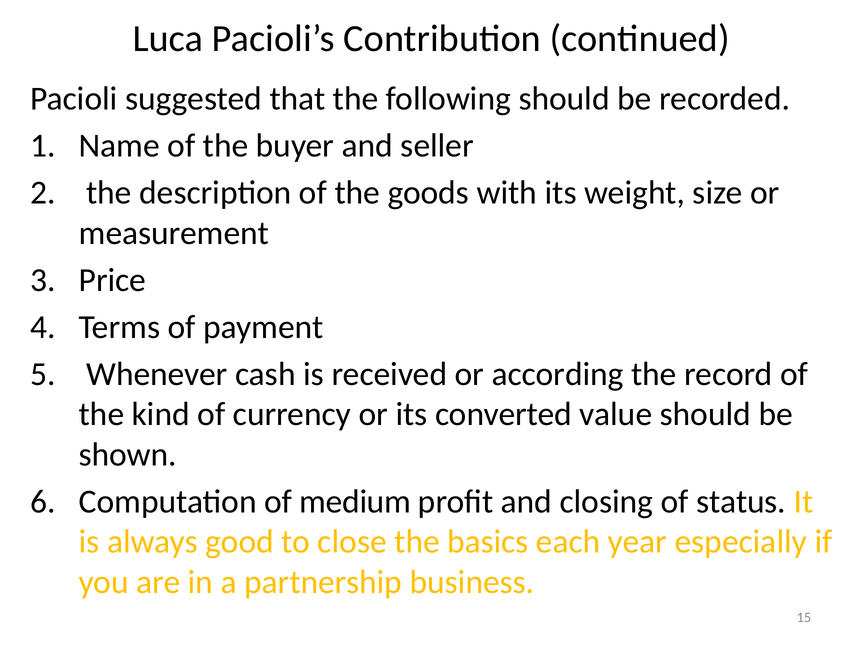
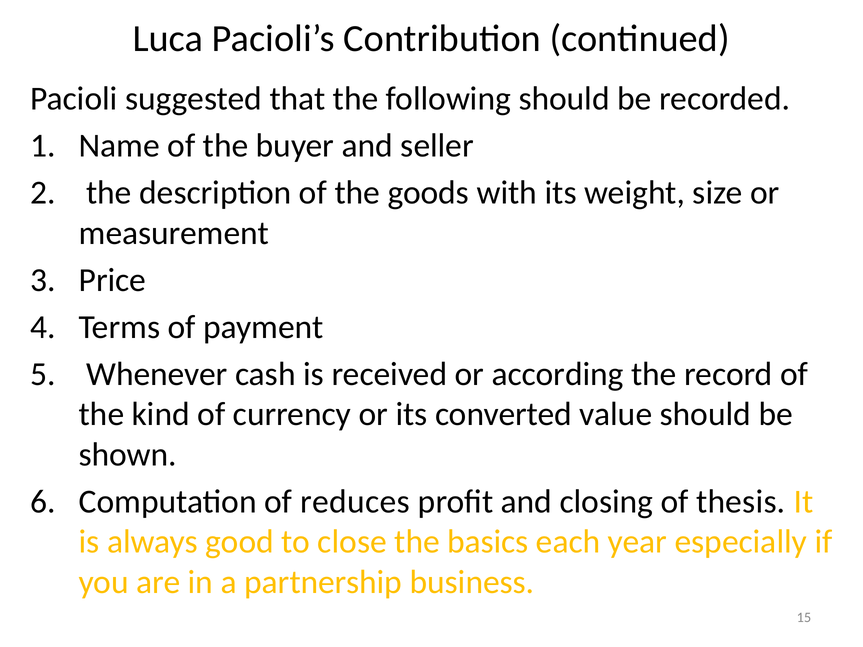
medium: medium -> reduces
status: status -> thesis
